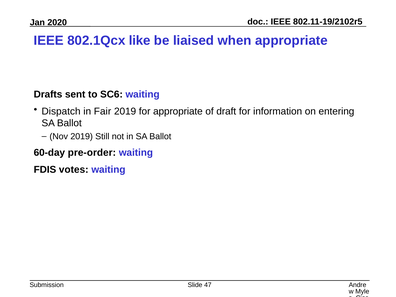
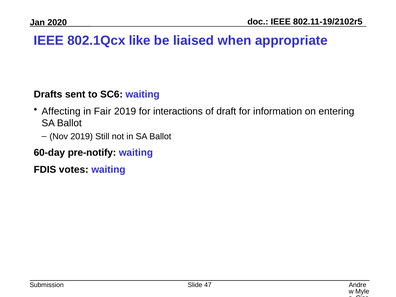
Dispatch: Dispatch -> Affecting
for appropriate: appropriate -> interactions
pre-order: pre-order -> pre-notify
